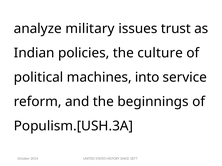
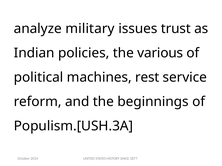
culture: culture -> various
into: into -> rest
